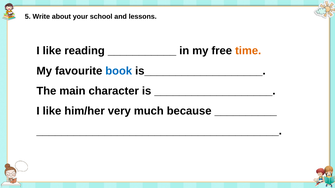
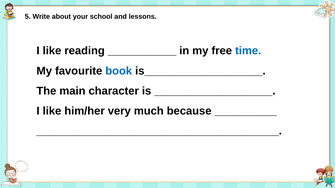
time colour: orange -> blue
